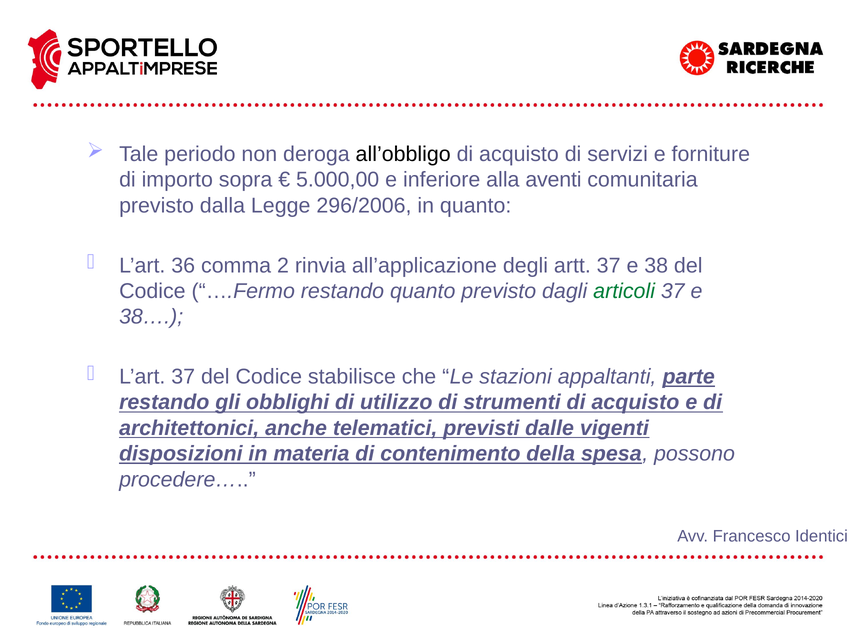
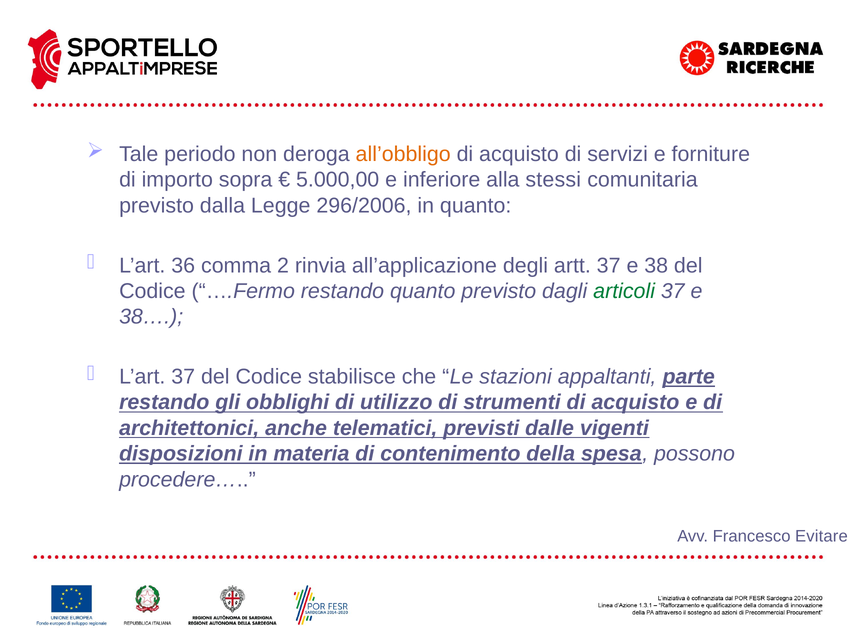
all’obbligo colour: black -> orange
aventi: aventi -> stessi
Identici: Identici -> Evitare
